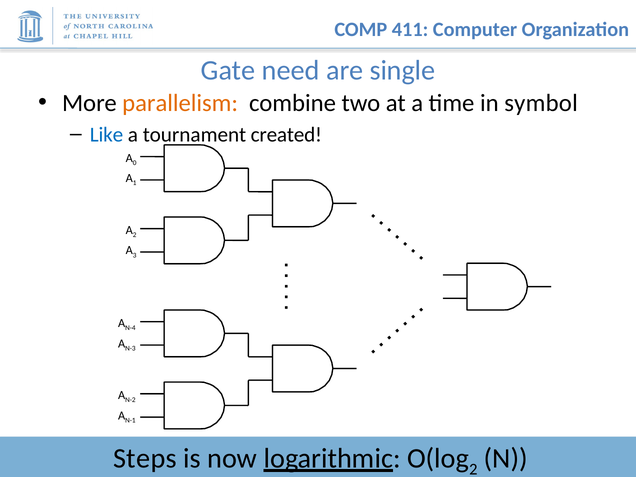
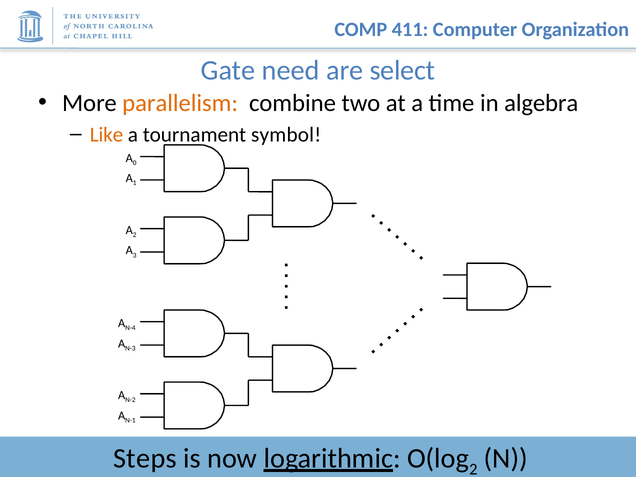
single: single -> select
symbol: symbol -> algebra
Like colour: blue -> orange
created: created -> symbol
